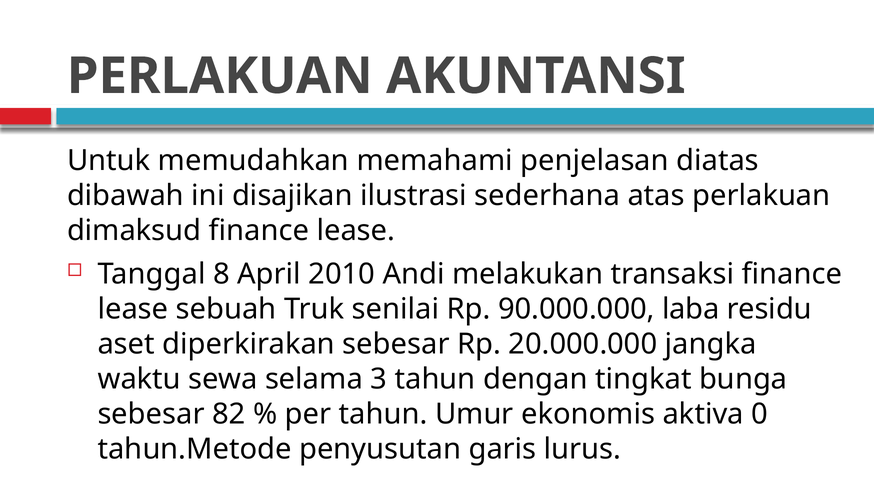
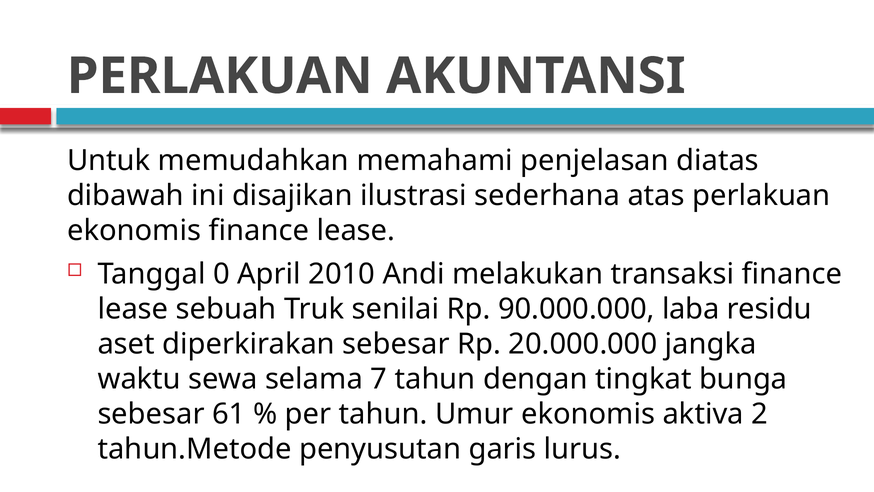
dimaksud at (134, 230): dimaksud -> ekonomis
8: 8 -> 0
3: 3 -> 7
82: 82 -> 61
0: 0 -> 2
